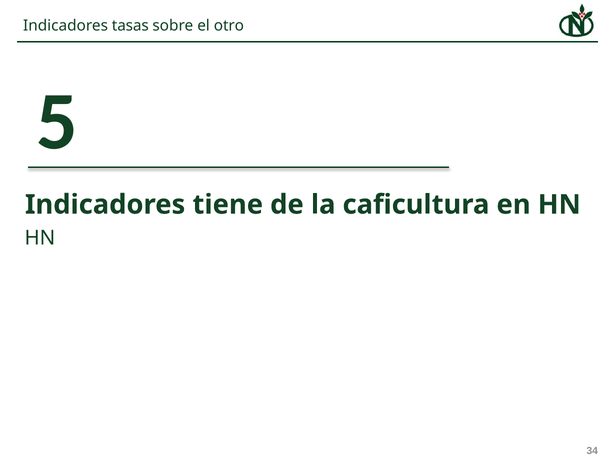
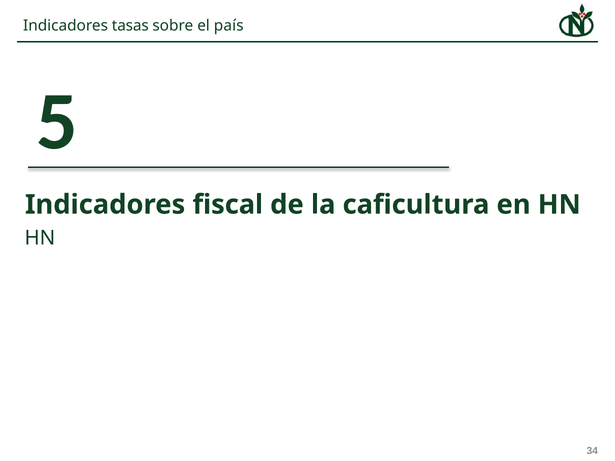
otro: otro -> país
tiene: tiene -> fiscal
